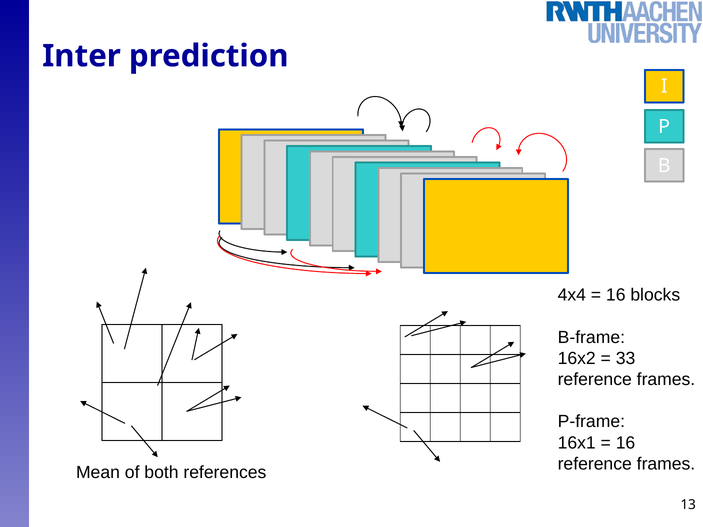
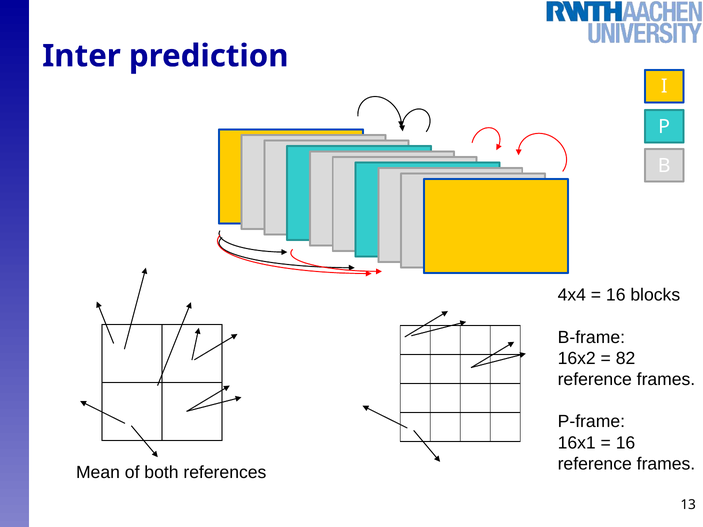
33: 33 -> 82
